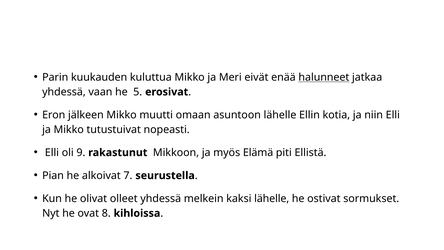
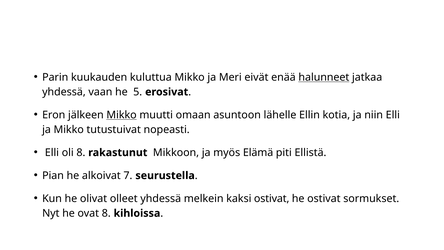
Mikko at (122, 115) underline: none -> present
oli 9: 9 -> 8
kaksi lähelle: lähelle -> ostivat
